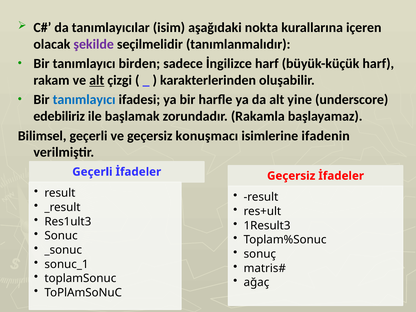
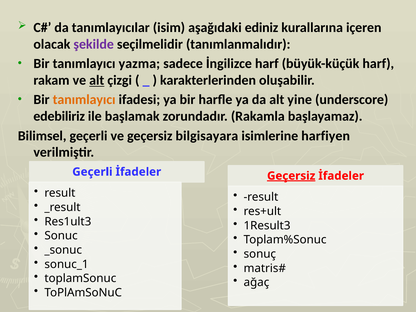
nokta: nokta -> ediniz
birden: birden -> yazma
tanımlayıcı at (84, 100) colour: blue -> orange
konuşmacı: konuşmacı -> bilgisayara
ifadenin: ifadenin -> harfiyen
Geçersiz at (291, 176) underline: none -> present
